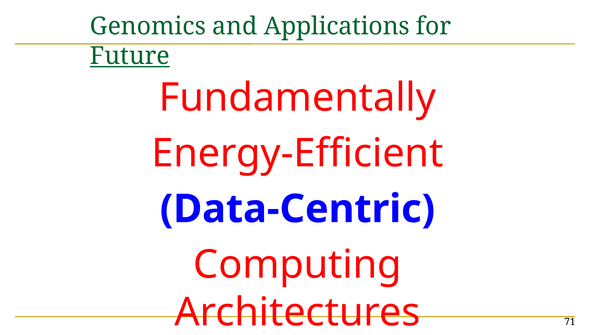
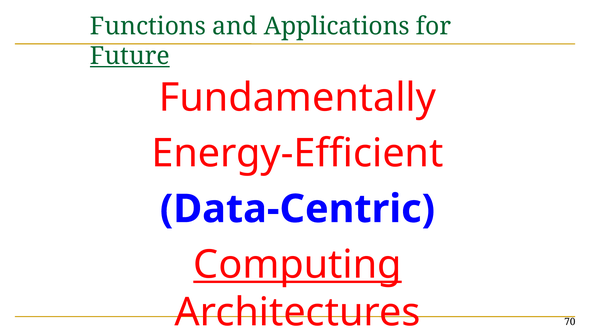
Genomics: Genomics -> Functions
Computing underline: none -> present
71: 71 -> 70
